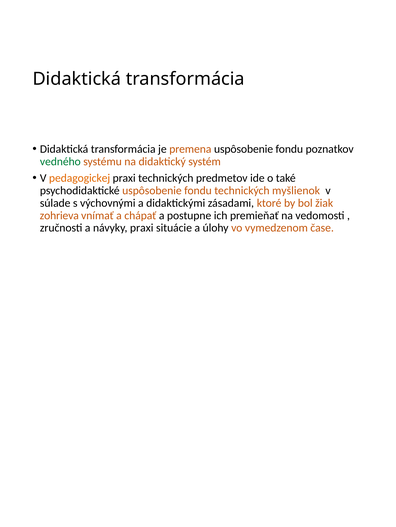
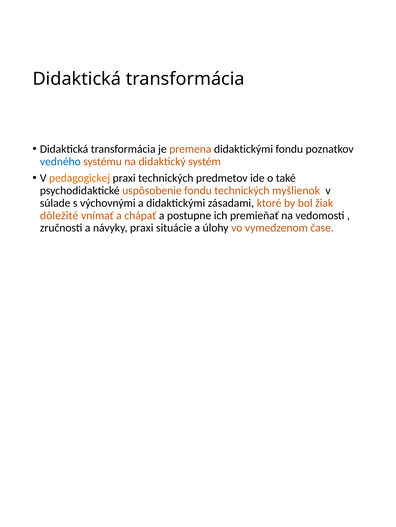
premena uspôsobenie: uspôsobenie -> didaktickými
vedného colour: green -> blue
zohrieva: zohrieva -> dôležité
